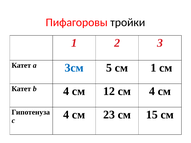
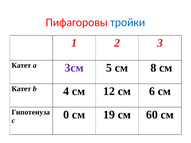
тройки colour: black -> blue
3см colour: blue -> purple
см 1: 1 -> 8
см 4: 4 -> 6
с 4: 4 -> 0
23: 23 -> 19
15: 15 -> 60
